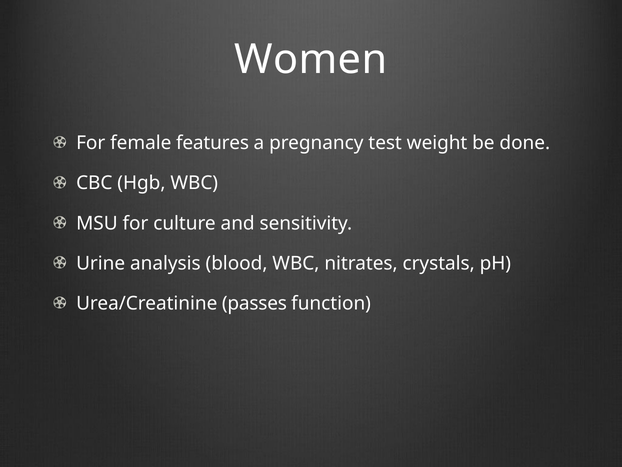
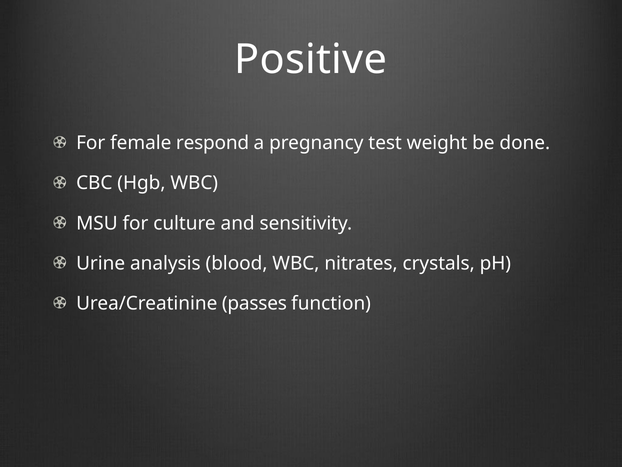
Women: Women -> Positive
features: features -> respond
